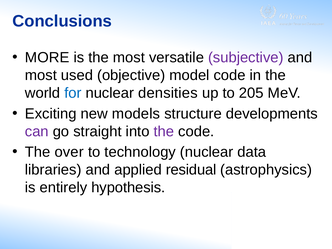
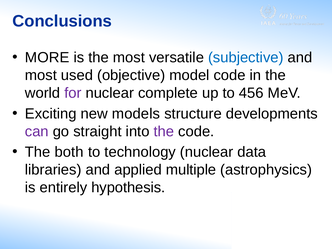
subjective colour: purple -> blue
for colour: blue -> purple
densities: densities -> complete
205: 205 -> 456
over: over -> both
residual: residual -> multiple
